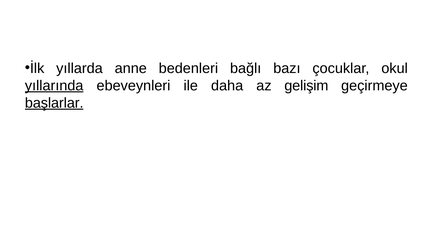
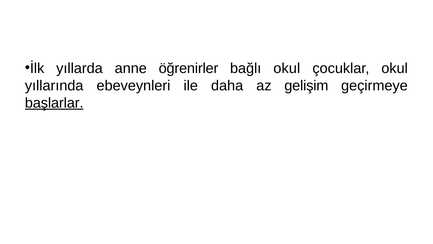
bedenleri: bedenleri -> öğrenirler
bağlı bazı: bazı -> okul
yıllarında underline: present -> none
